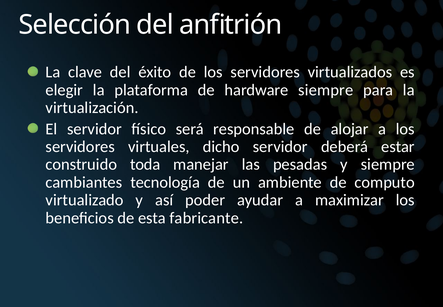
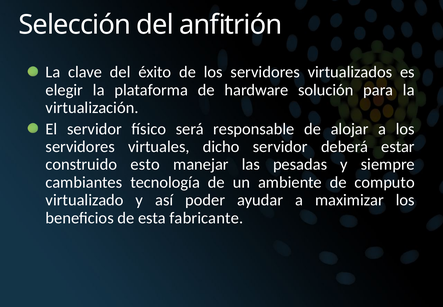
hardware siempre: siempre -> solución
toda: toda -> esto
